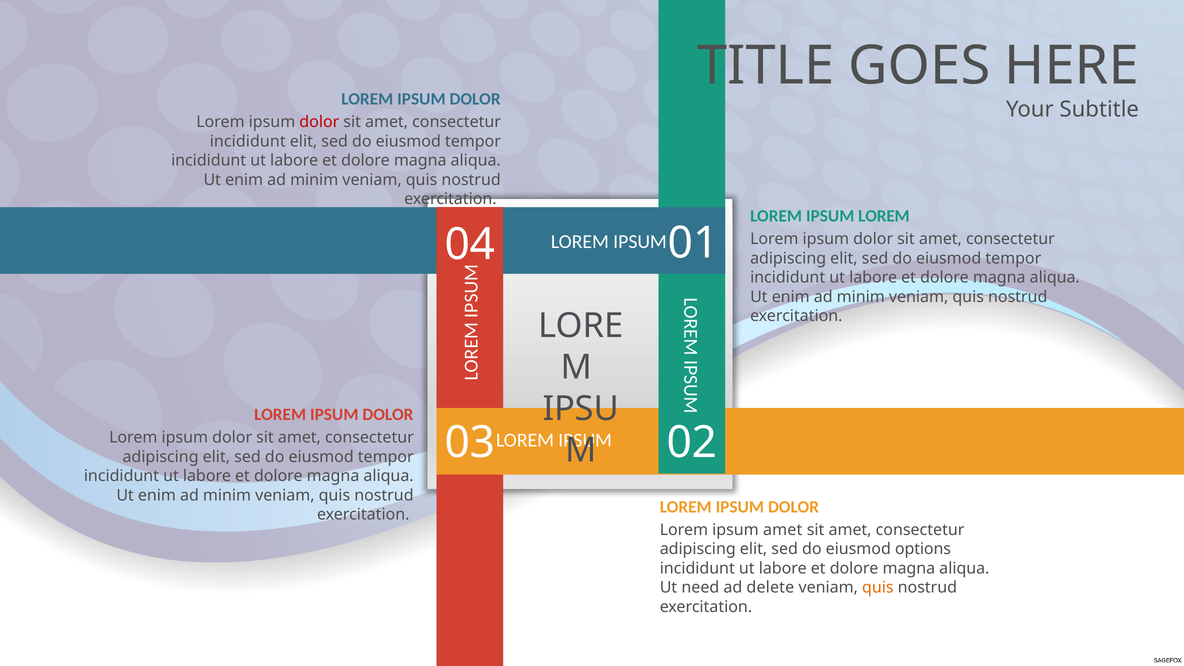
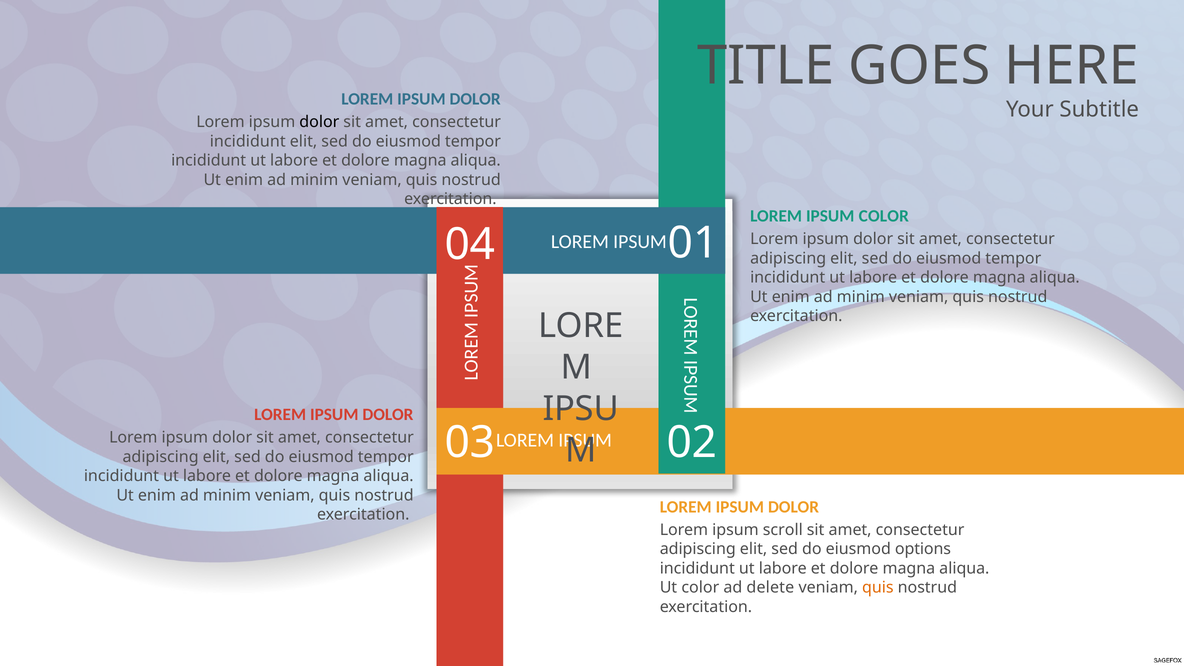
dolor at (319, 122) colour: red -> black
LOREM at (884, 216): LOREM -> COLOR
ipsum amet: amet -> scroll
Ut need: need -> color
